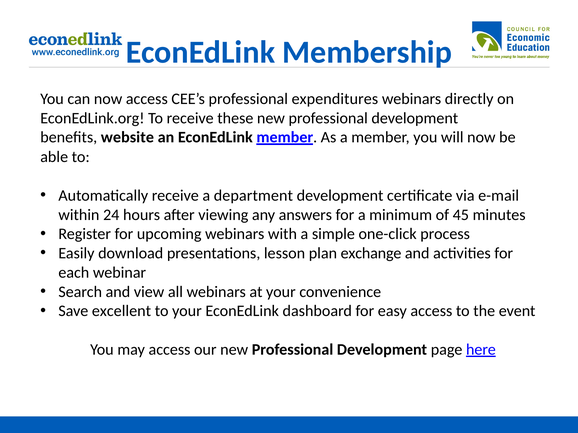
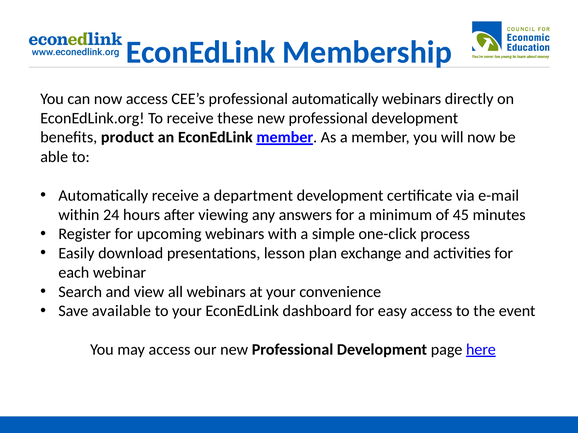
professional expenditures: expenditures -> automatically
website: website -> product
excellent: excellent -> available
